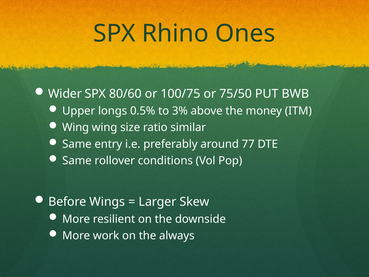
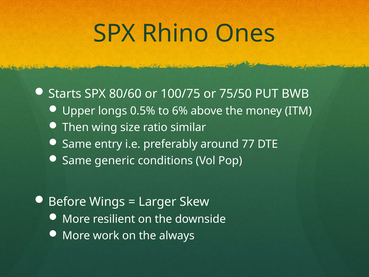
Wider: Wider -> Starts
3%: 3% -> 6%
Wing at (76, 127): Wing -> Then
rollover: rollover -> generic
